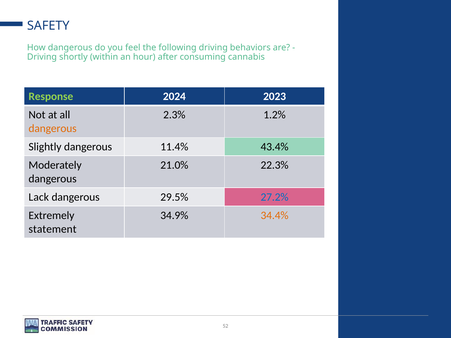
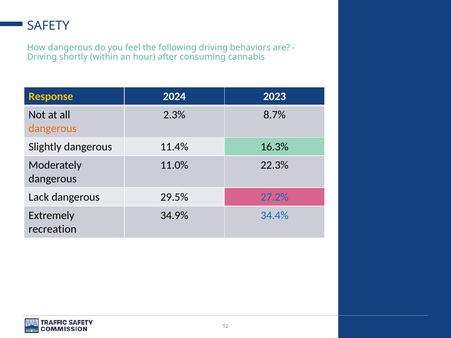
Response colour: light green -> yellow
1.2%: 1.2% -> 8.7%
43.4%: 43.4% -> 16.3%
21.0%: 21.0% -> 11.0%
34.4% colour: orange -> blue
statement: statement -> recreation
